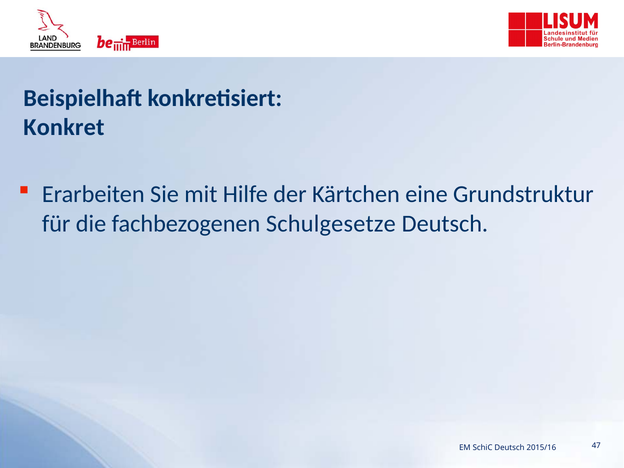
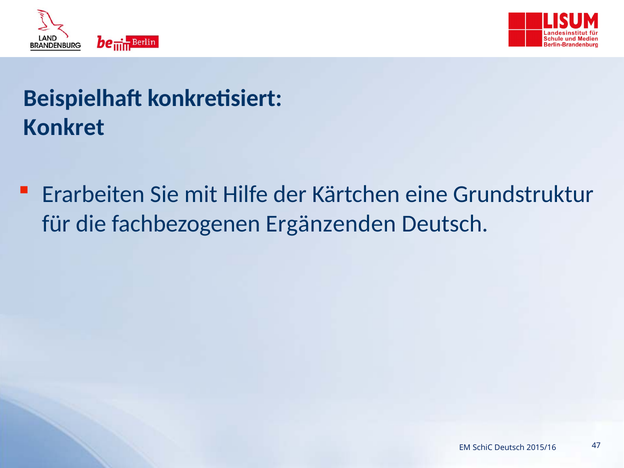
Schulgesetze: Schulgesetze -> Ergänzenden
